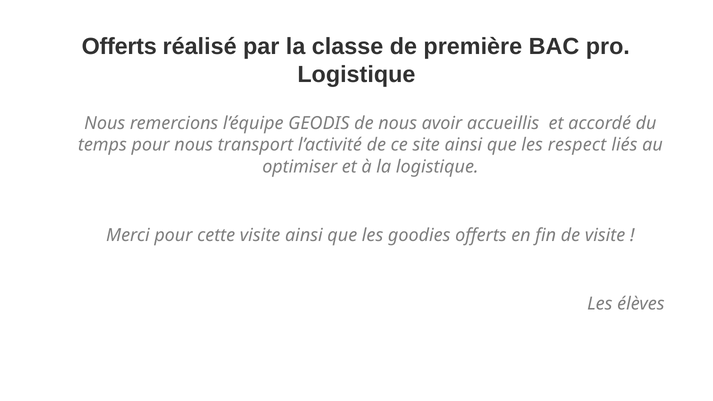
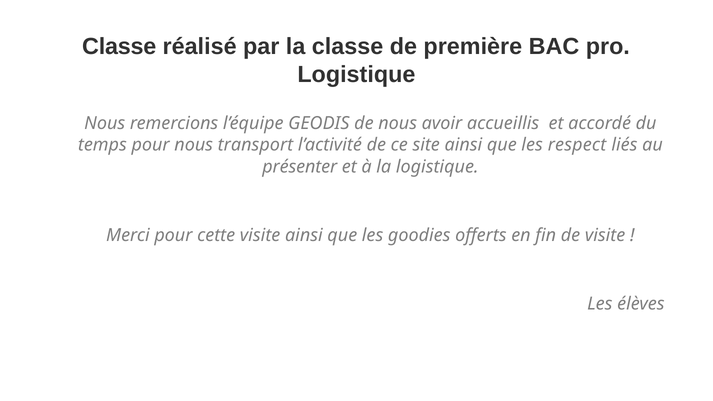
Offerts at (119, 47): Offerts -> Classe
optimiser: optimiser -> présenter
